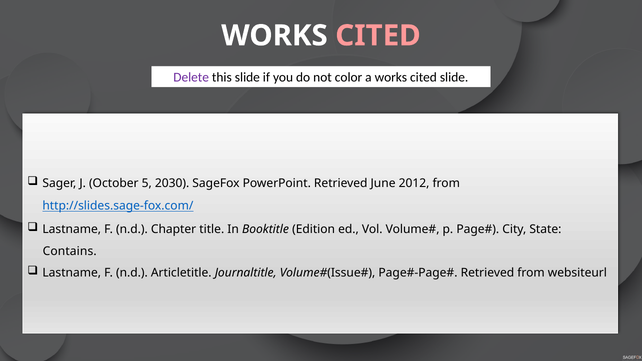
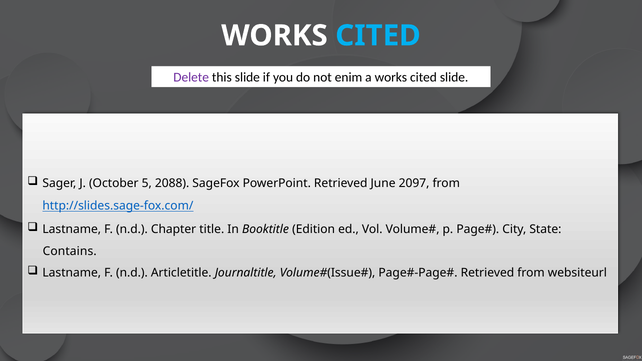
CITED at (378, 36) colour: pink -> light blue
color: color -> enim
2030: 2030 -> 2088
2012: 2012 -> 2097
